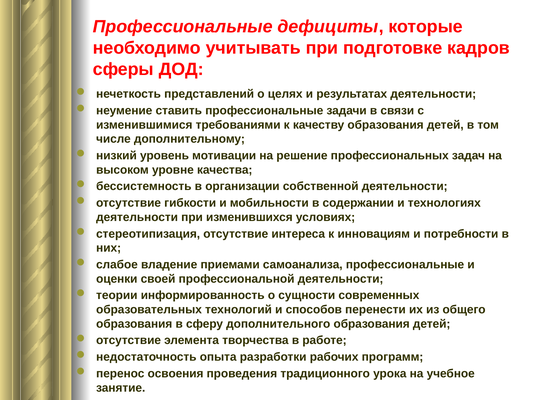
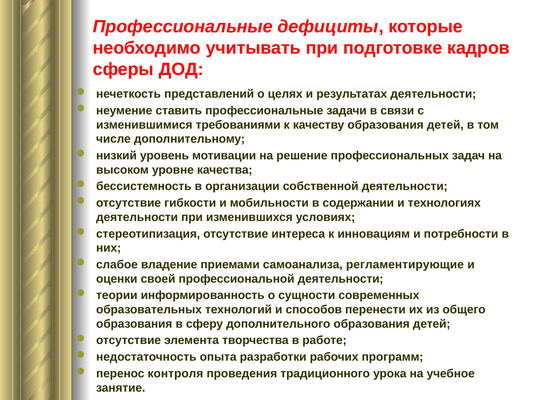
самоанализа профессиональные: профессиональные -> регламентирующие
освоения: освоения -> контроля
